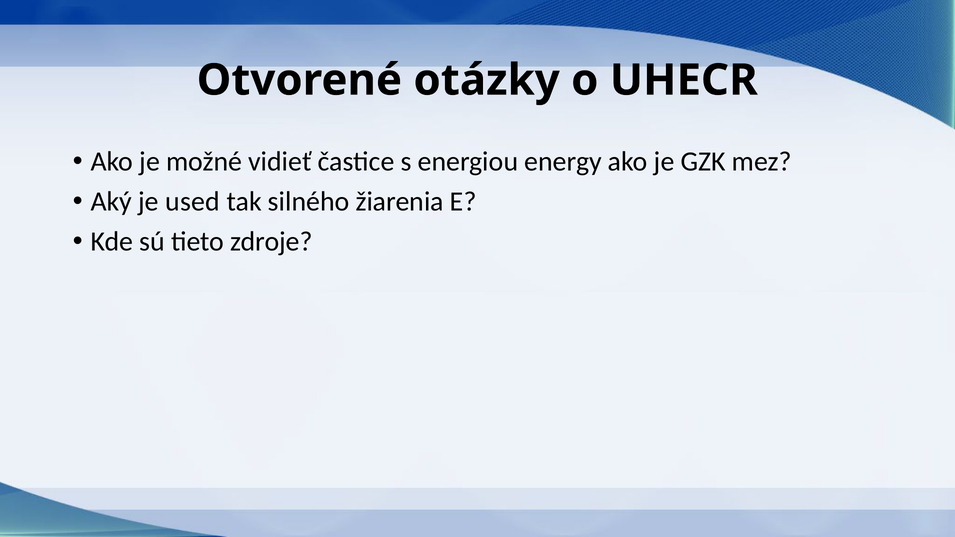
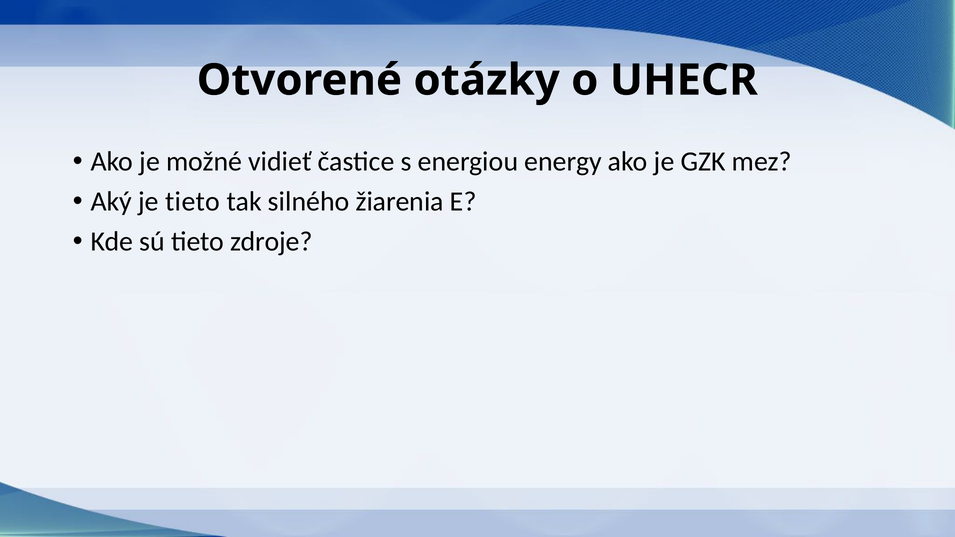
je used: used -> tieto
